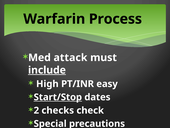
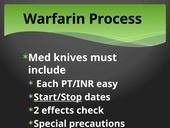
attack: attack -> knives
include underline: present -> none
High: High -> Each
checks: checks -> effects
